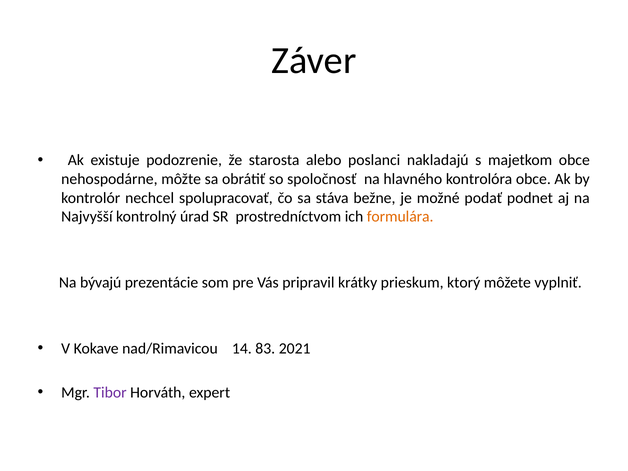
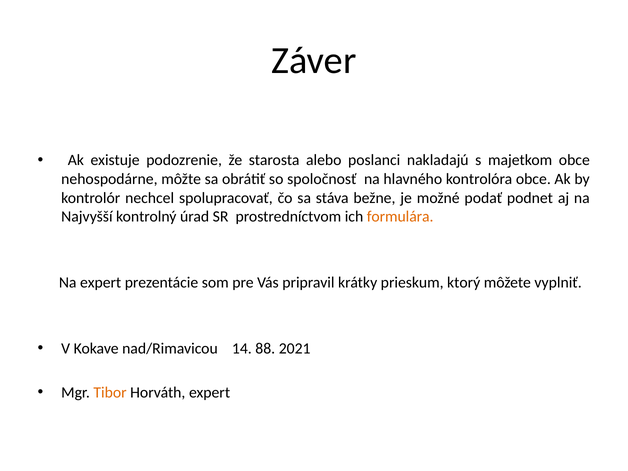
Na bývajú: bývajú -> expert
83: 83 -> 88
Tibor colour: purple -> orange
